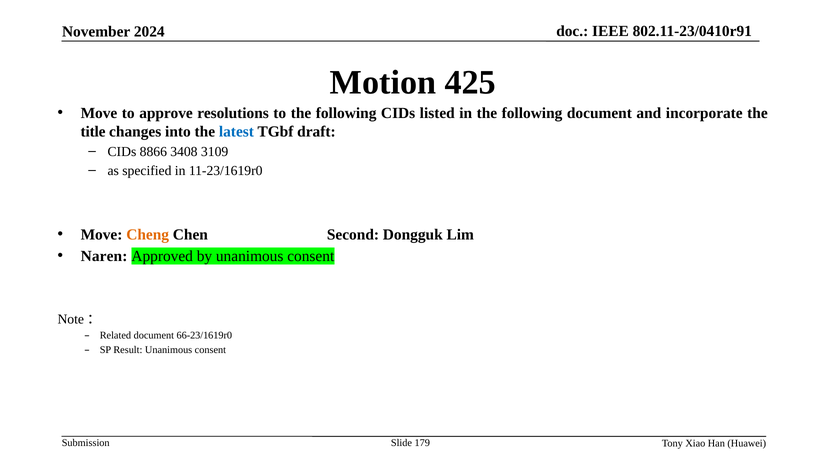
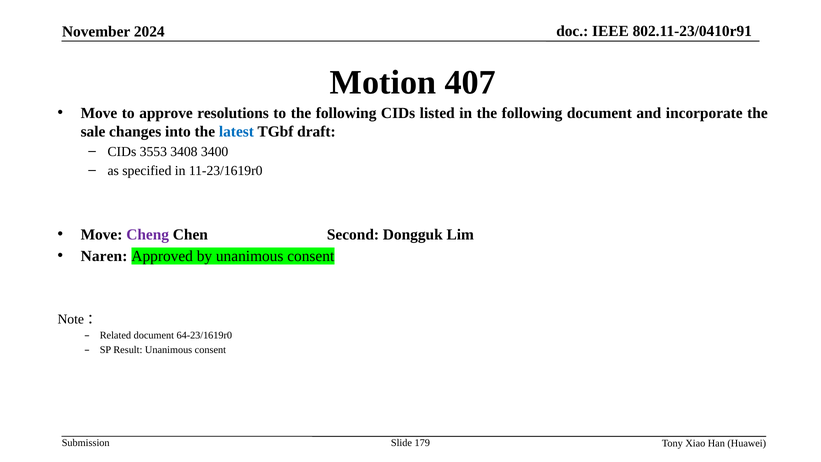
425: 425 -> 407
title: title -> sale
8866: 8866 -> 3553
3109: 3109 -> 3400
Cheng colour: orange -> purple
66-23/1619r0: 66-23/1619r0 -> 64-23/1619r0
